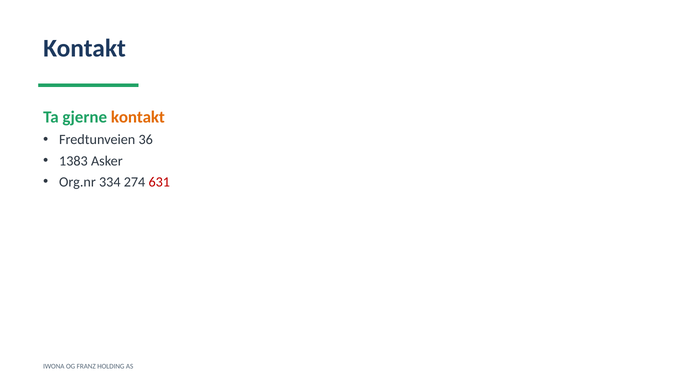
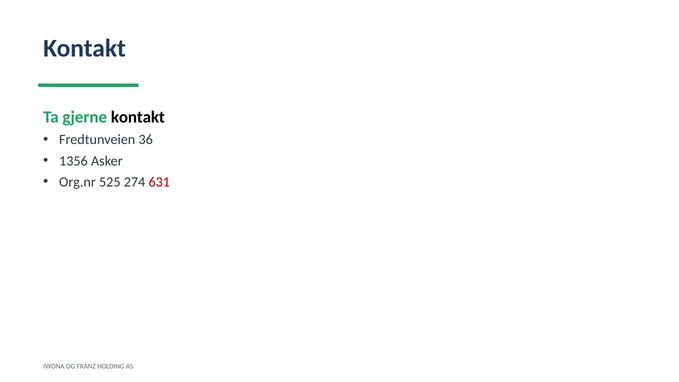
kontakt at (138, 117) colour: orange -> black
1383: 1383 -> 1356
334: 334 -> 525
